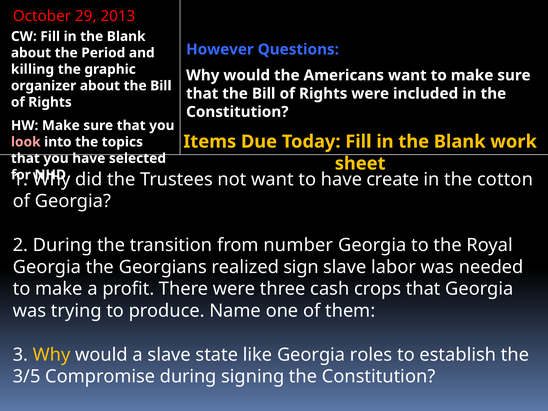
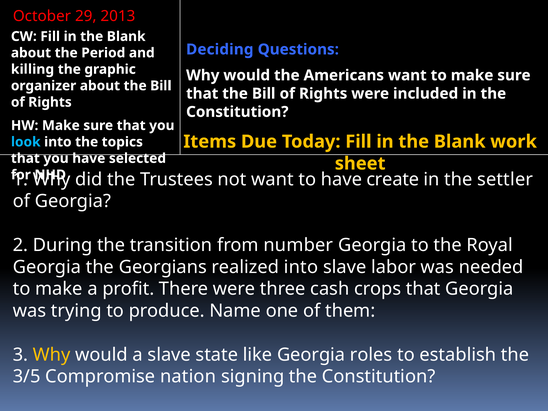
However: However -> Deciding
look colour: pink -> light blue
cotton: cotton -> settler
realized sign: sign -> into
Compromise during: during -> nation
